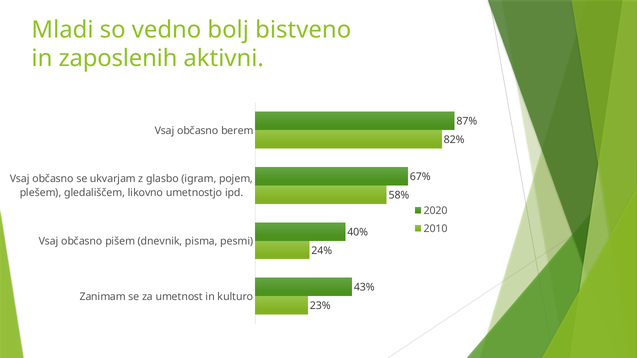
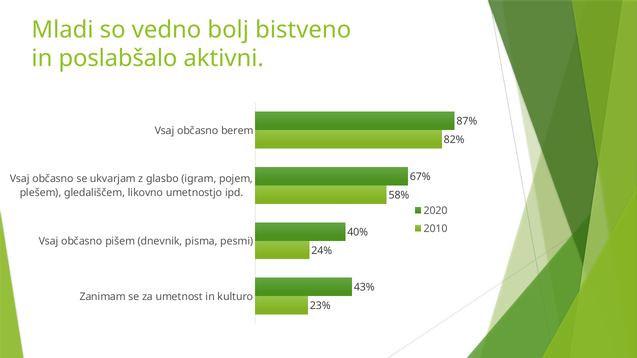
zaposlenih: zaposlenih -> poslabšalo
